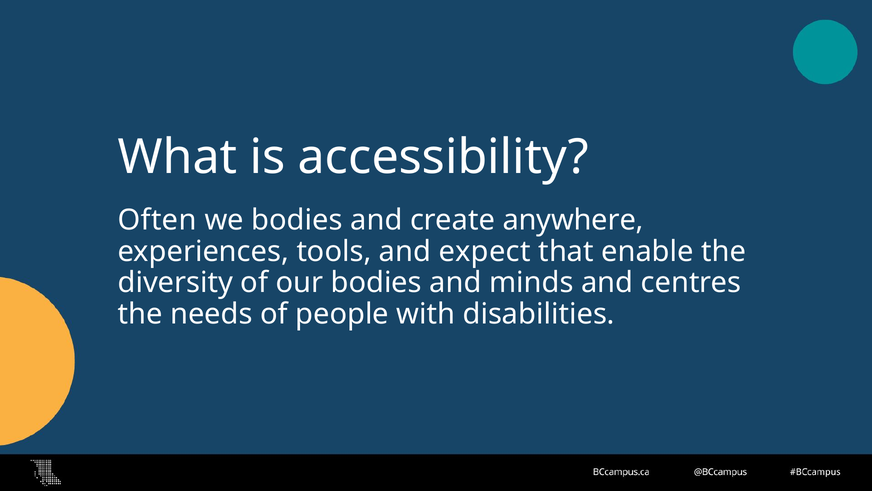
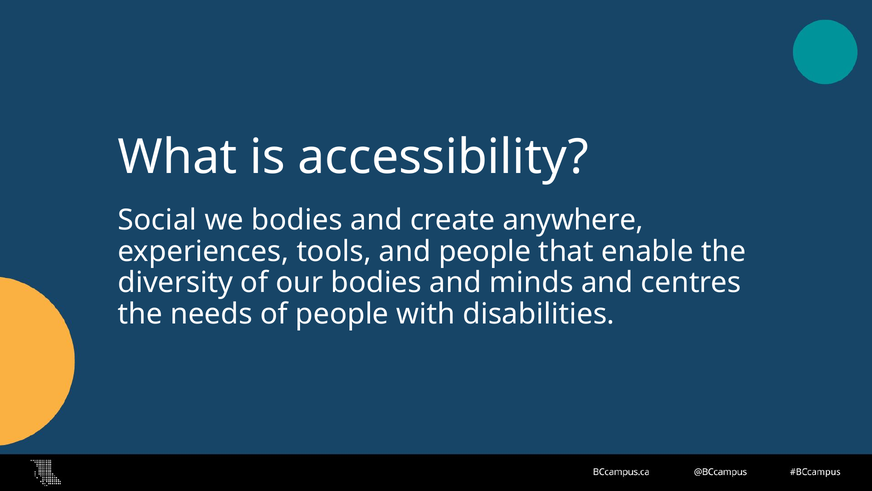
Often: Often -> Social
and expect: expect -> people
